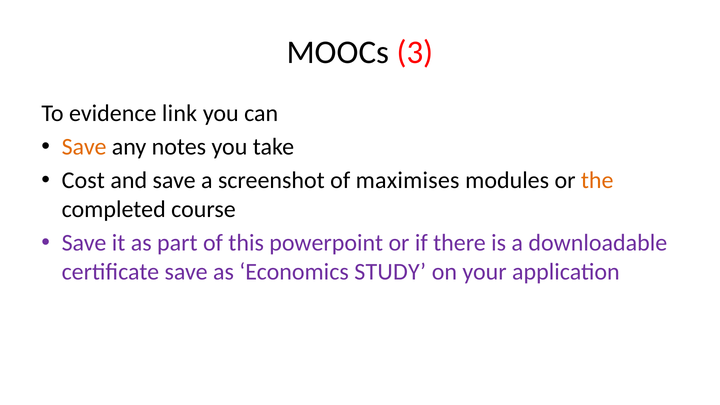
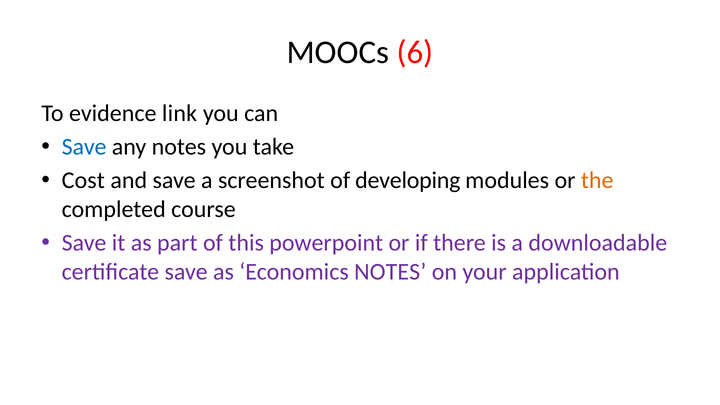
3: 3 -> 6
Save at (84, 147) colour: orange -> blue
maximises: maximises -> developing
Economics STUDY: STUDY -> NOTES
